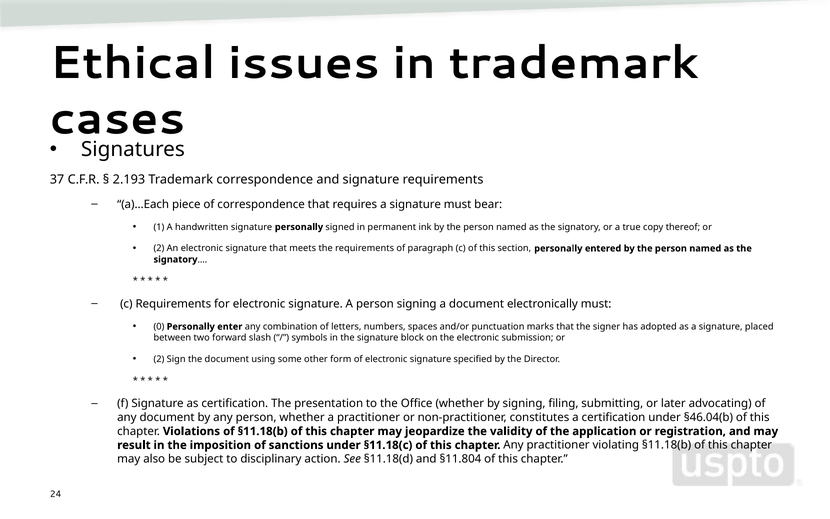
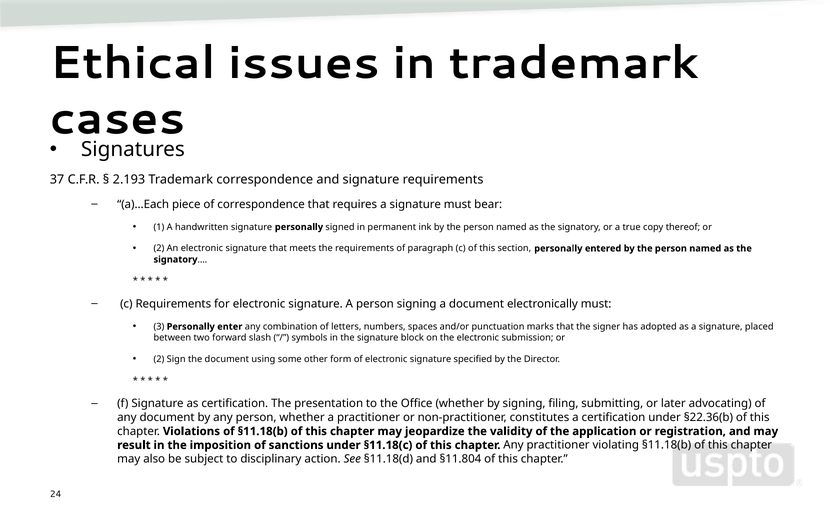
0: 0 -> 3
§46.04(b: §46.04(b -> §22.36(b
